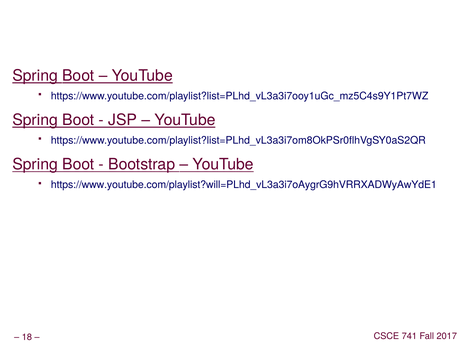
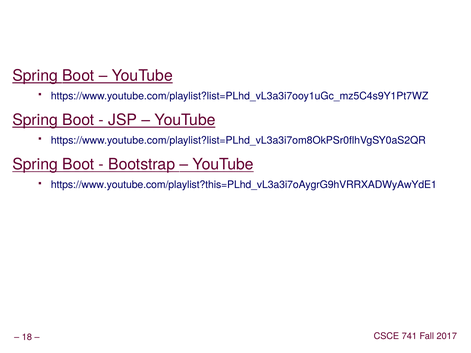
https://www.youtube.com/playlist?will=PLhd_vL3a3i7oAygrG9hVRRXADWyAwYdE1: https://www.youtube.com/playlist?will=PLhd_vL3a3i7oAygrG9hVRRXADWyAwYdE1 -> https://www.youtube.com/playlist?this=PLhd_vL3a3i7oAygrG9hVRRXADWyAwYdE1
